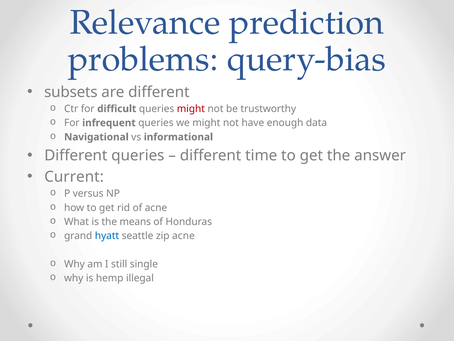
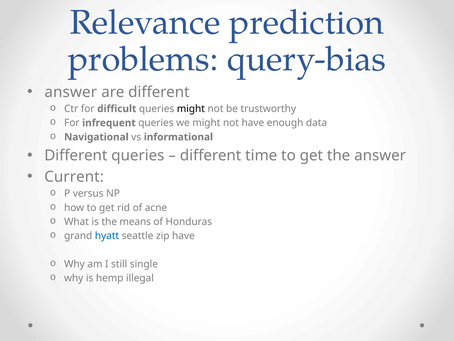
subsets at (71, 92): subsets -> answer
might at (191, 109) colour: red -> black
zip acne: acne -> have
